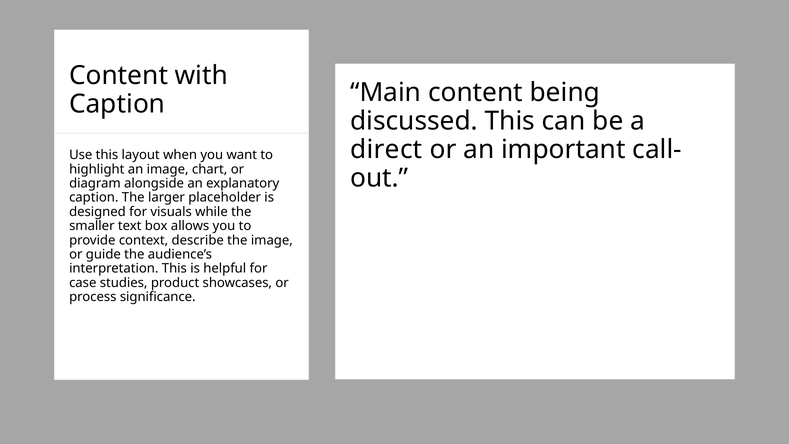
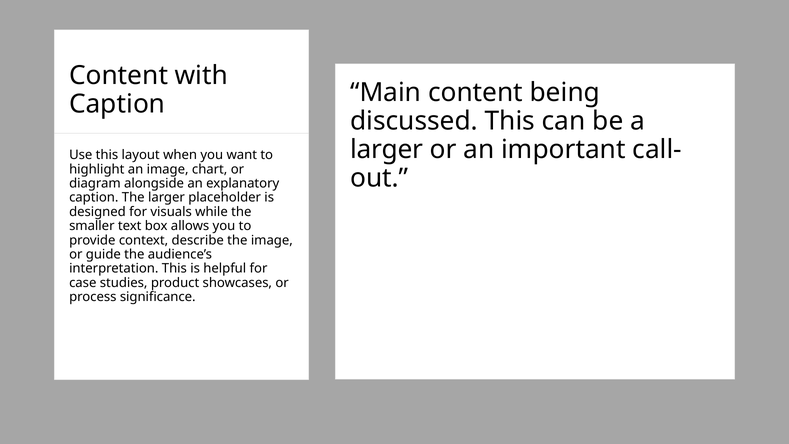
direct at (386, 150): direct -> larger
